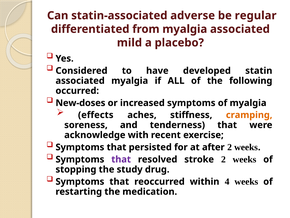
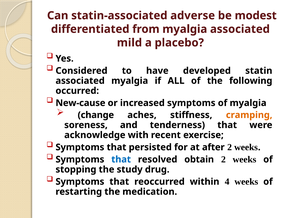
regular: regular -> modest
New-doses: New-doses -> New-cause
effects: effects -> change
that at (121, 159) colour: purple -> blue
stroke: stroke -> obtain
